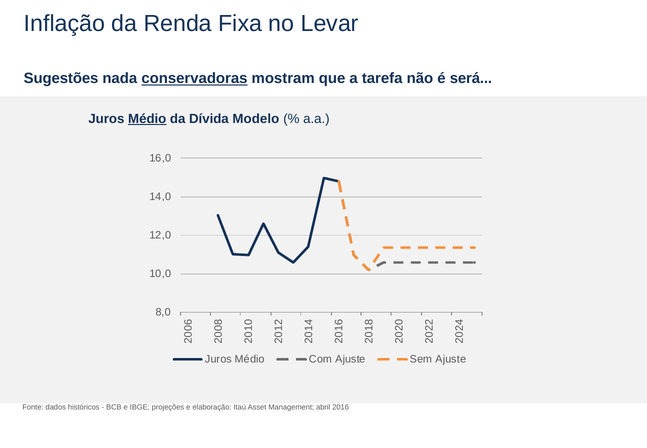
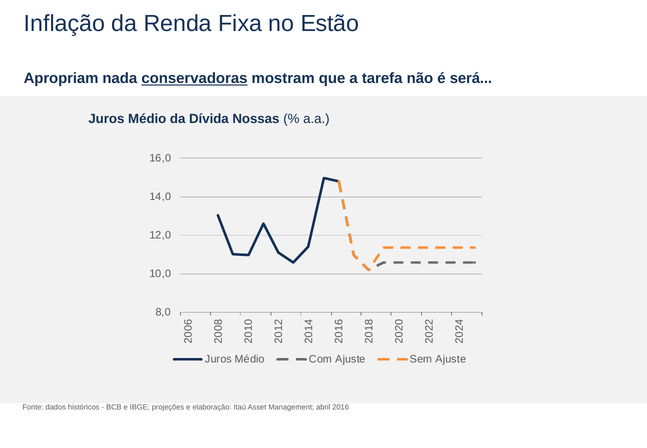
Levar: Levar -> Estão
Sugestões: Sugestões -> Apropriam
Médio at (147, 119) underline: present -> none
Modelo: Modelo -> Nossas
